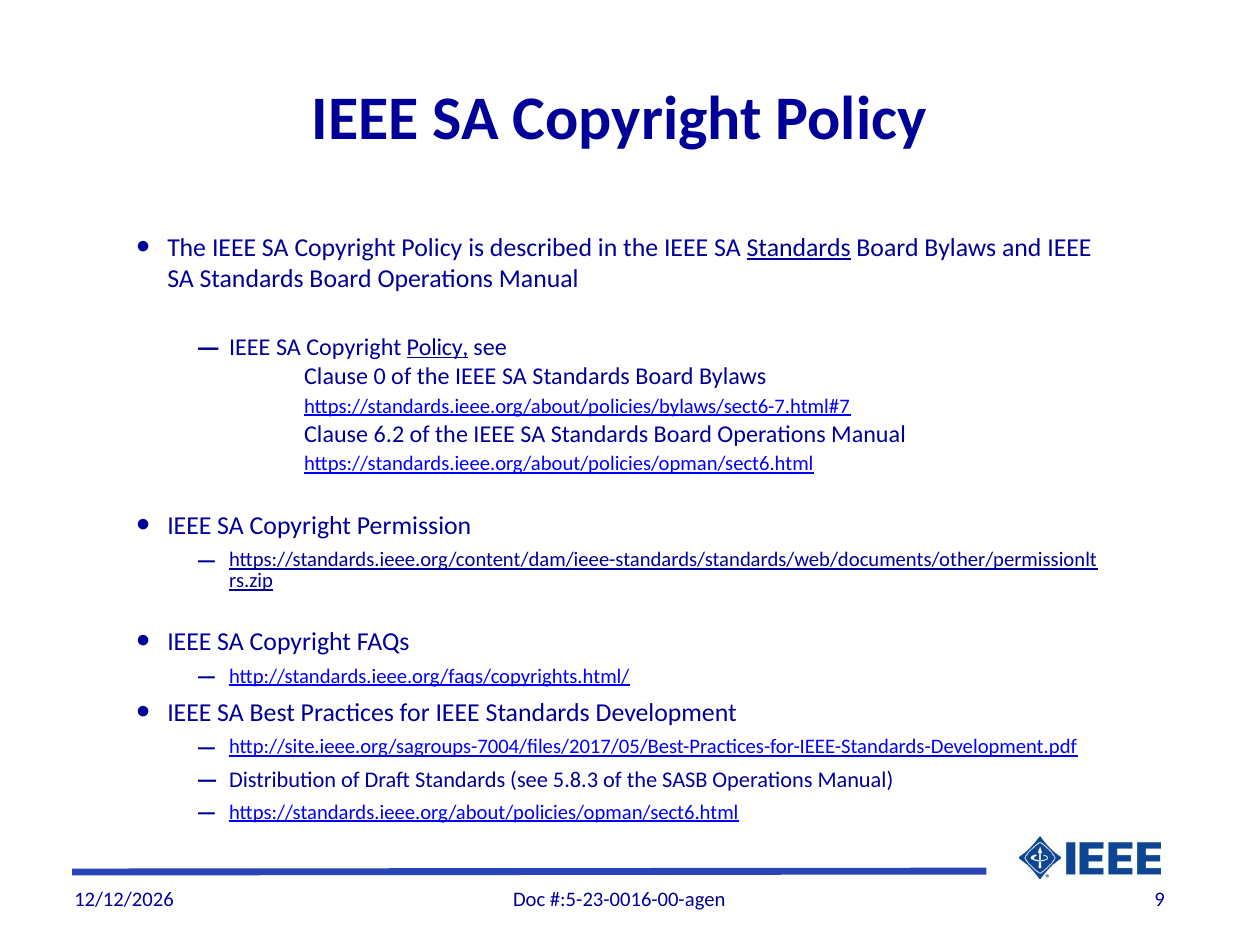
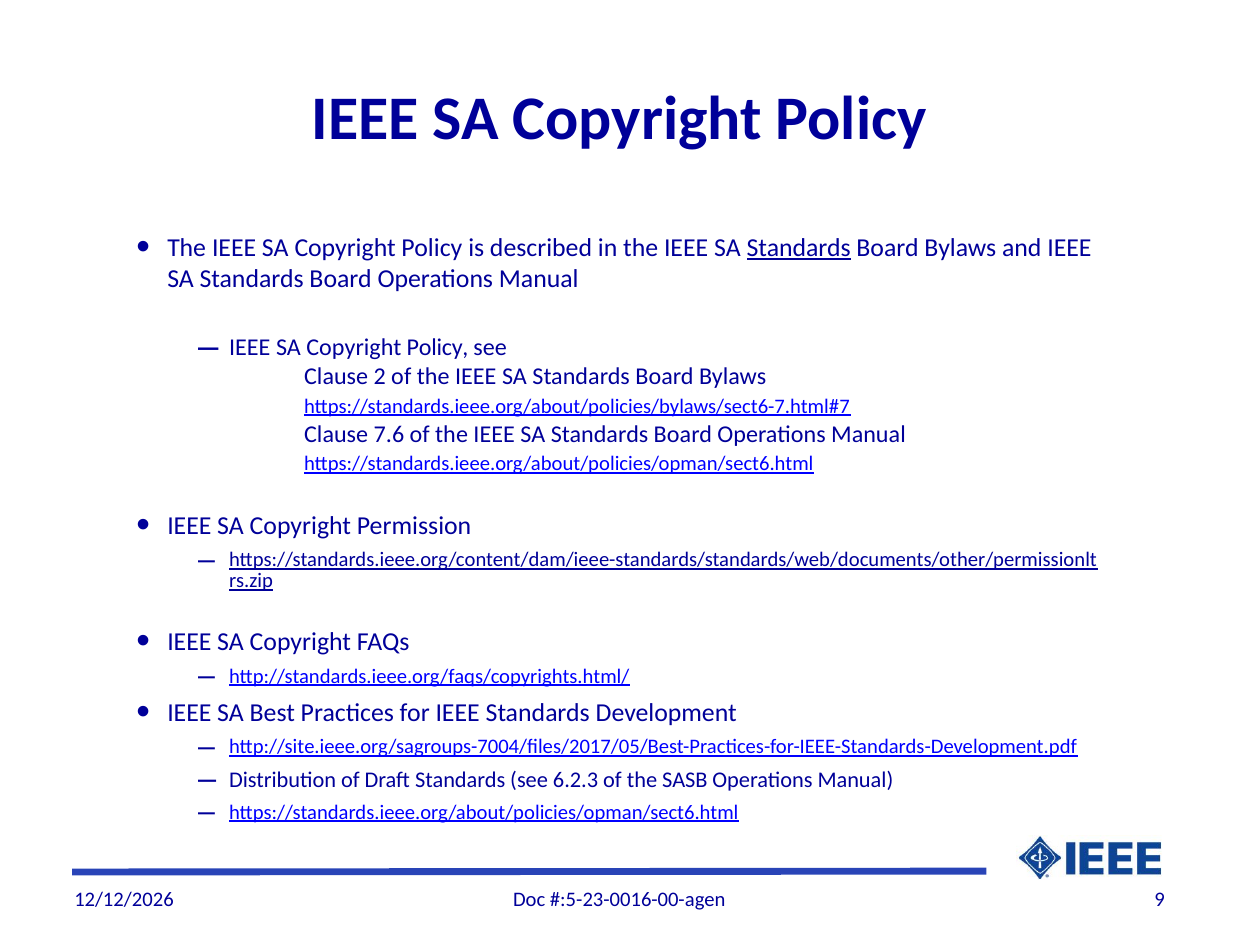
Policy at (438, 347) underline: present -> none
0: 0 -> 2
6.2: 6.2 -> 7.6
5.8.3: 5.8.3 -> 6.2.3
